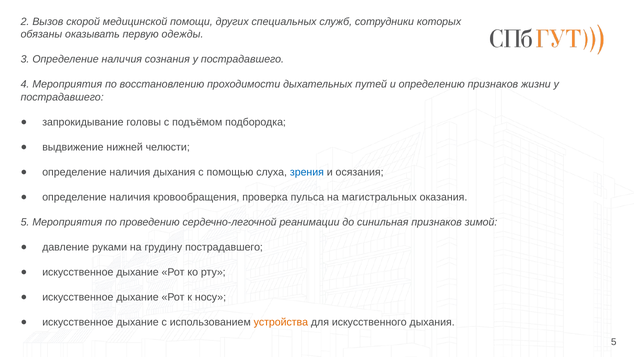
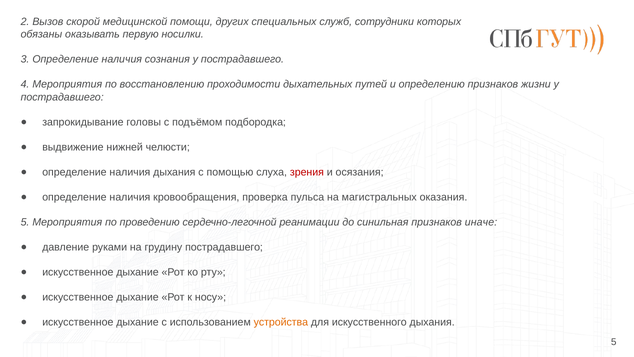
одежды: одежды -> носилки
зрения colour: blue -> red
зимой: зимой -> иначе
